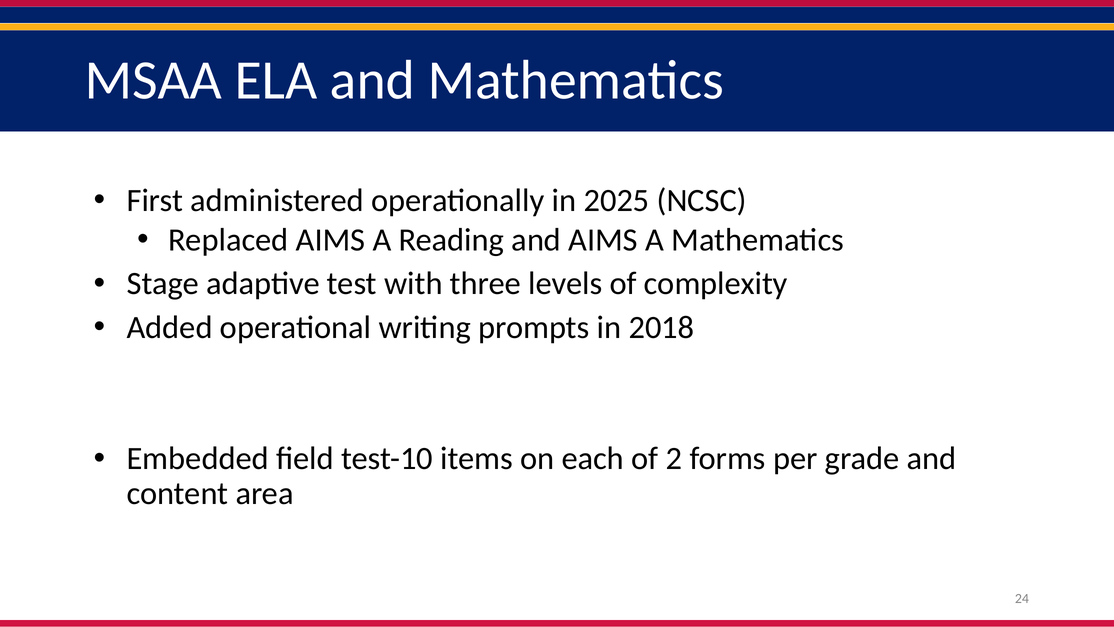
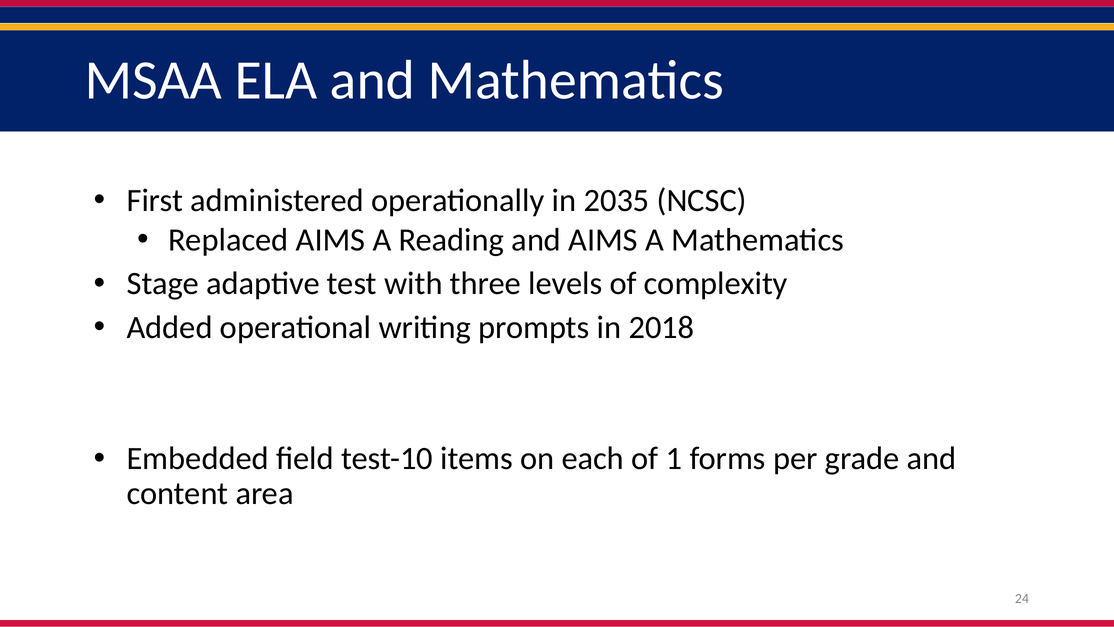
2025: 2025 -> 2035
2: 2 -> 1
